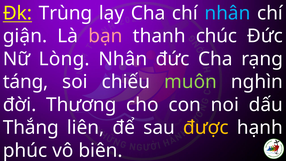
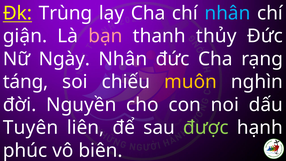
chúc: chúc -> thủy
Lòng: Lòng -> Ngày
muôn colour: light green -> yellow
Thương: Thương -> Nguyền
Thắng: Thắng -> Tuyên
được colour: yellow -> light green
